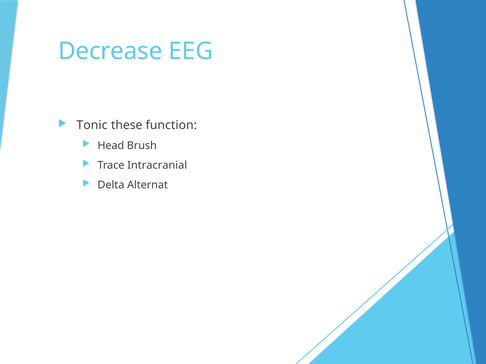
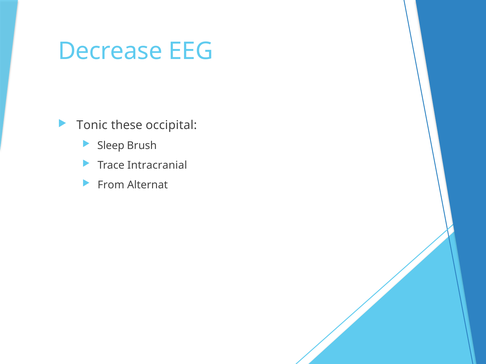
function: function -> occipital
Head: Head -> Sleep
Delta: Delta -> From
